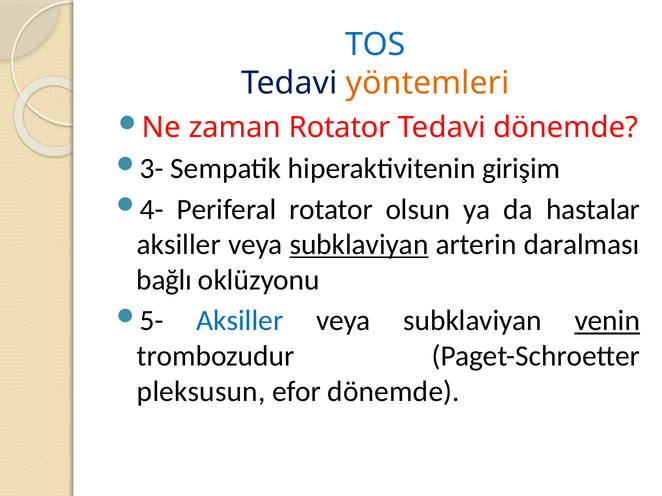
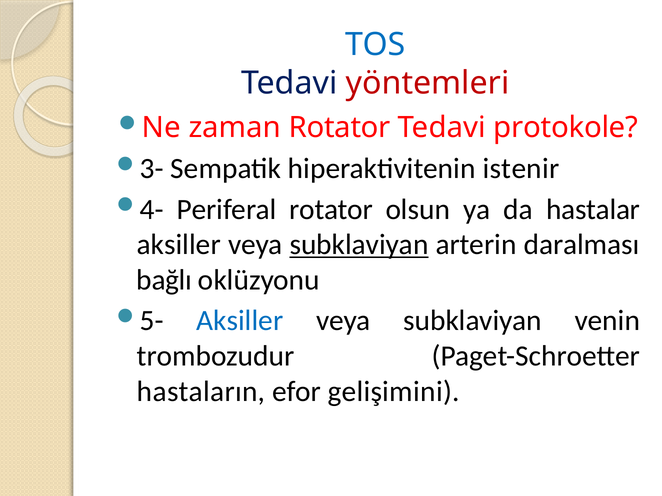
yöntemleri colour: orange -> red
Tedavi dönemde: dönemde -> protokole
girişim: girişim -> istenir
venin underline: present -> none
pleksusun: pleksusun -> hastaların
efor dönemde: dönemde -> gelişimini
